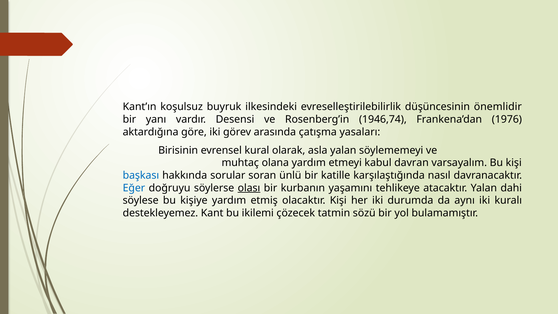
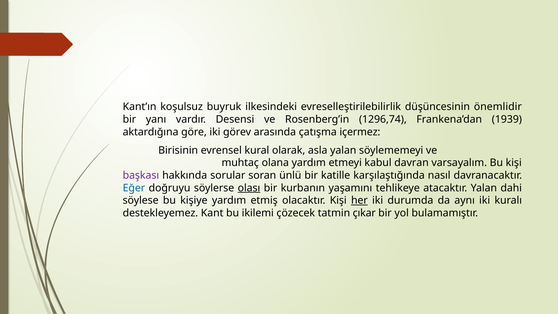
1946,74: 1946,74 -> 1296,74
1976: 1976 -> 1939
yasaları: yasaları -> içermez
başkası colour: blue -> purple
her underline: none -> present
sözü: sözü -> çıkar
